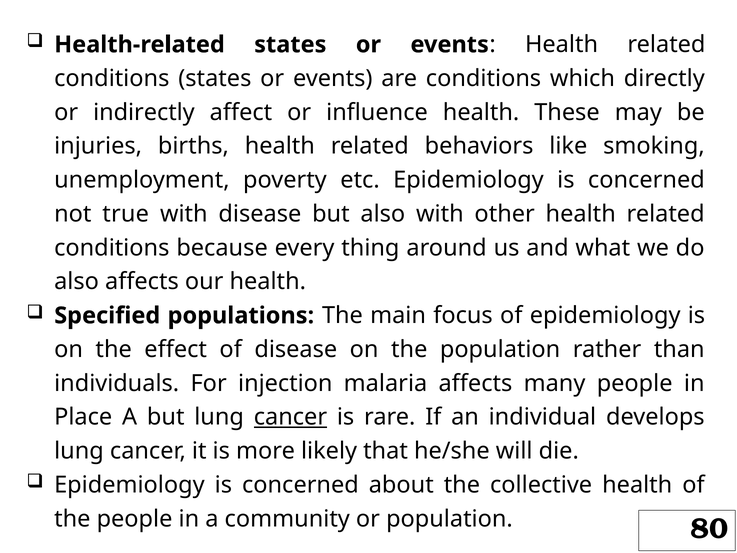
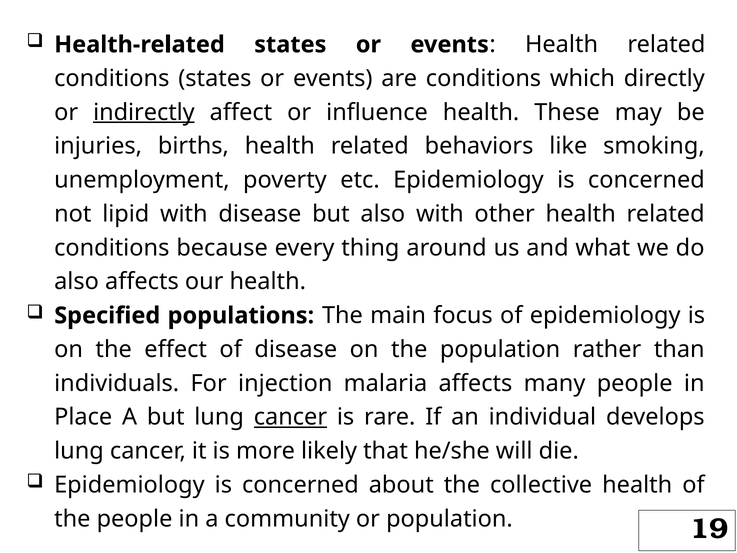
indirectly underline: none -> present
true: true -> lipid
80: 80 -> 19
